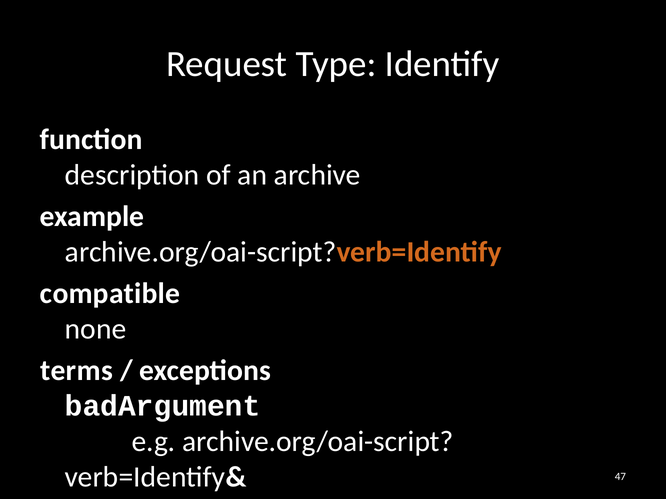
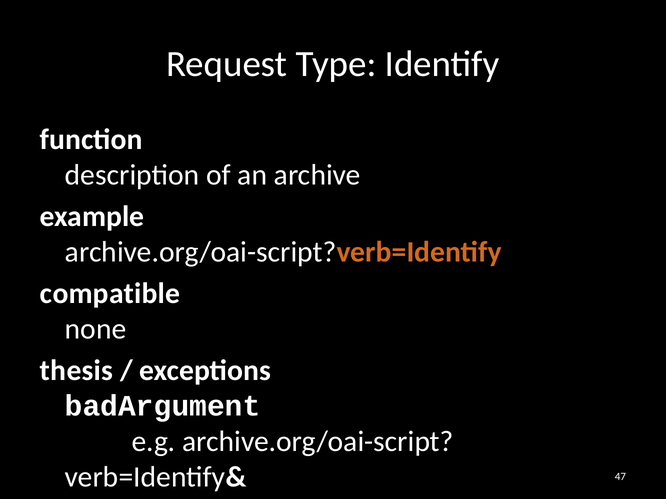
terms: terms -> thesis
